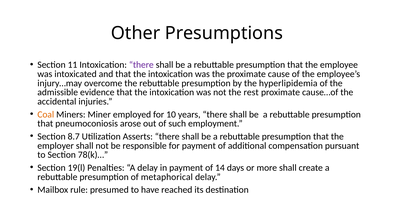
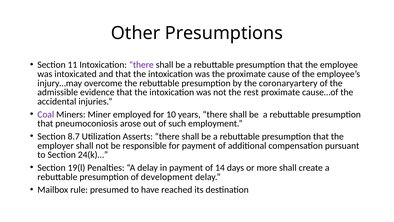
hyperlipidemia: hyperlipidemia -> coronaryartery
Coal colour: orange -> purple
78(k)…: 78(k)… -> 24(k)…
metaphorical: metaphorical -> development
